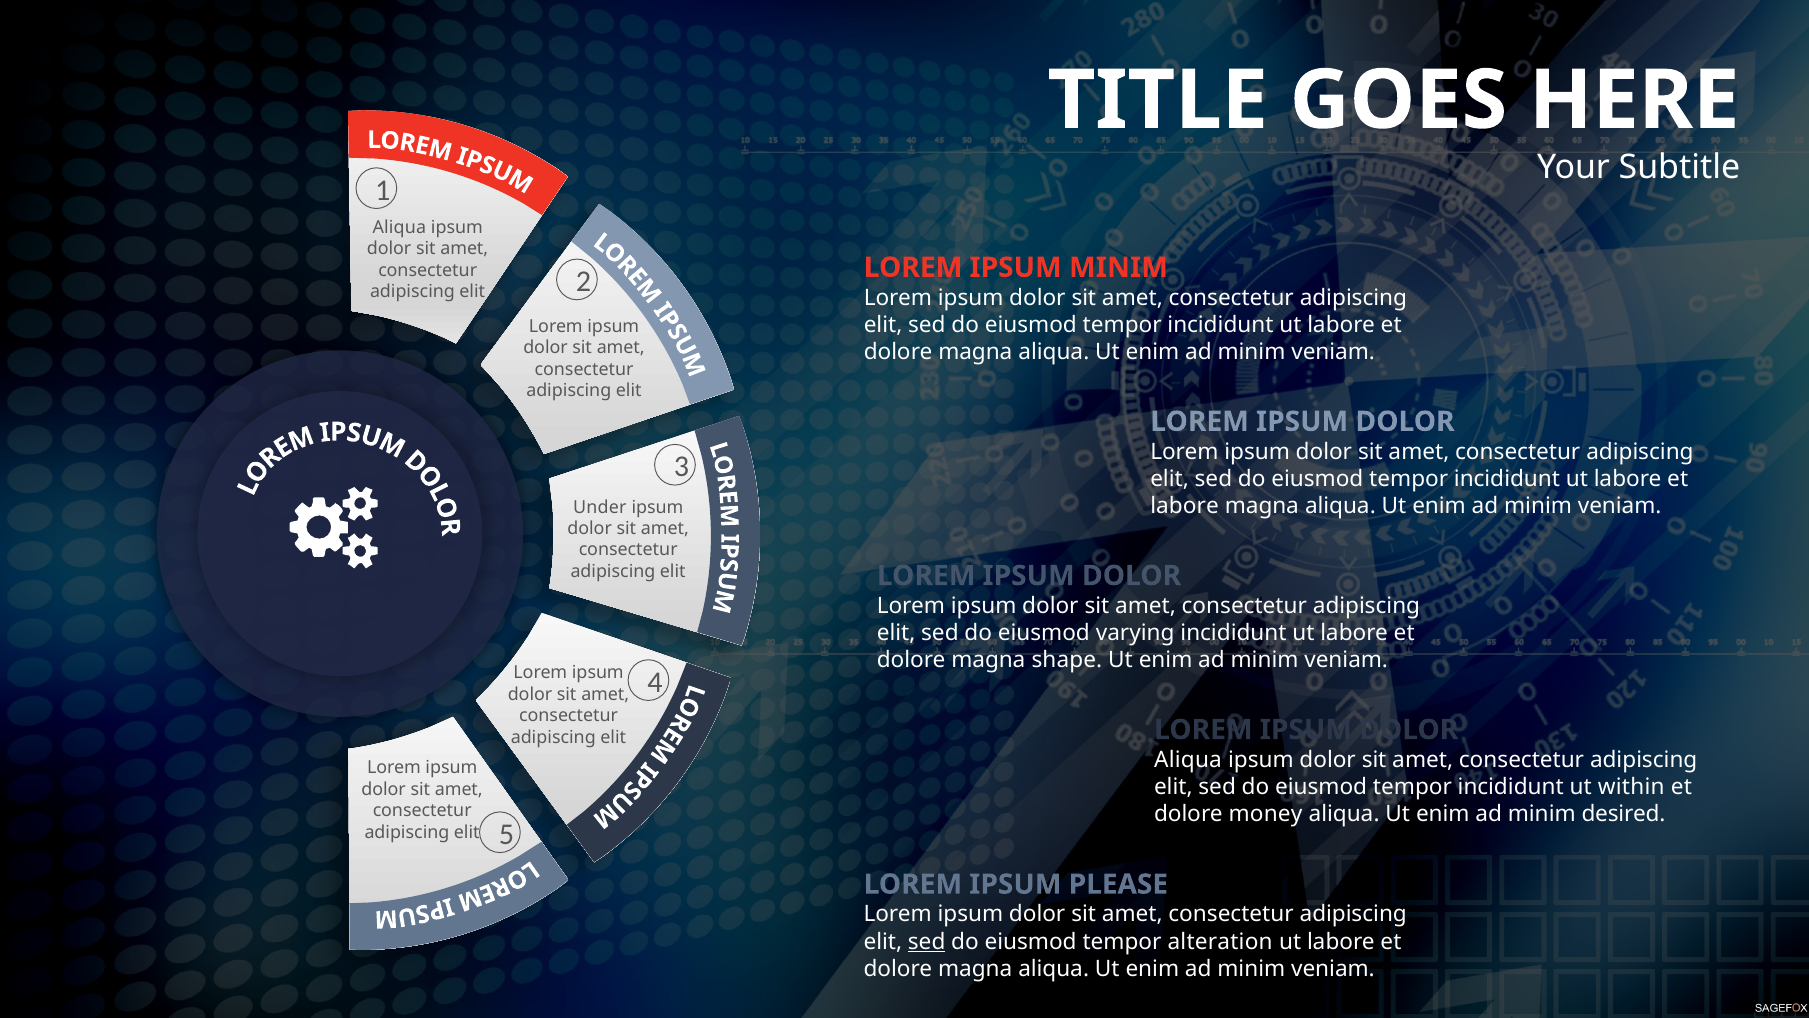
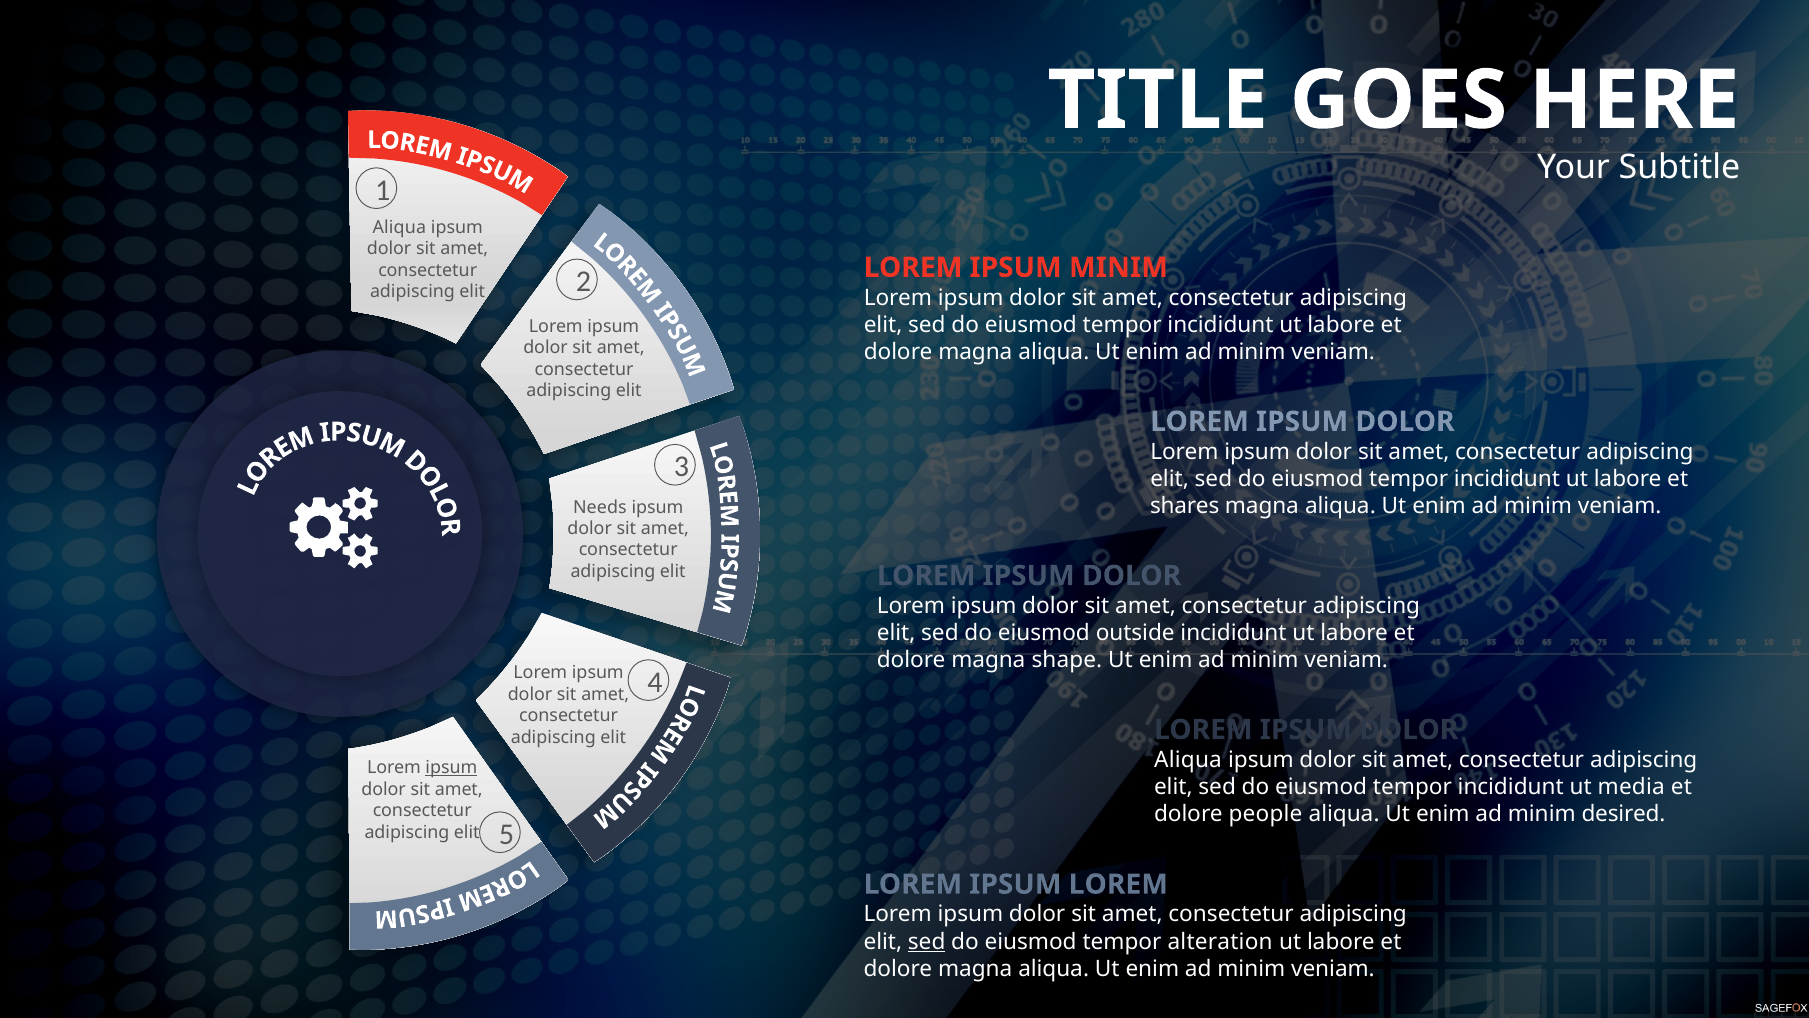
labore at (1185, 506): labore -> shares
Under: Under -> Needs
varying: varying -> outside
ipsum at (451, 767) underline: none -> present
within: within -> media
money: money -> people
IPSUM PLEASE: PLEASE -> LOREM
